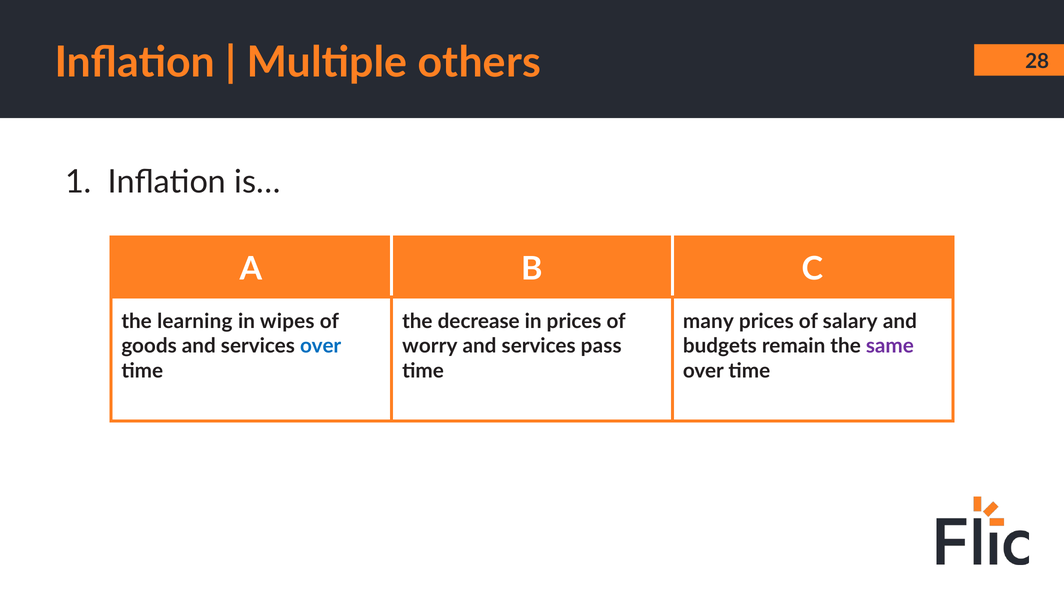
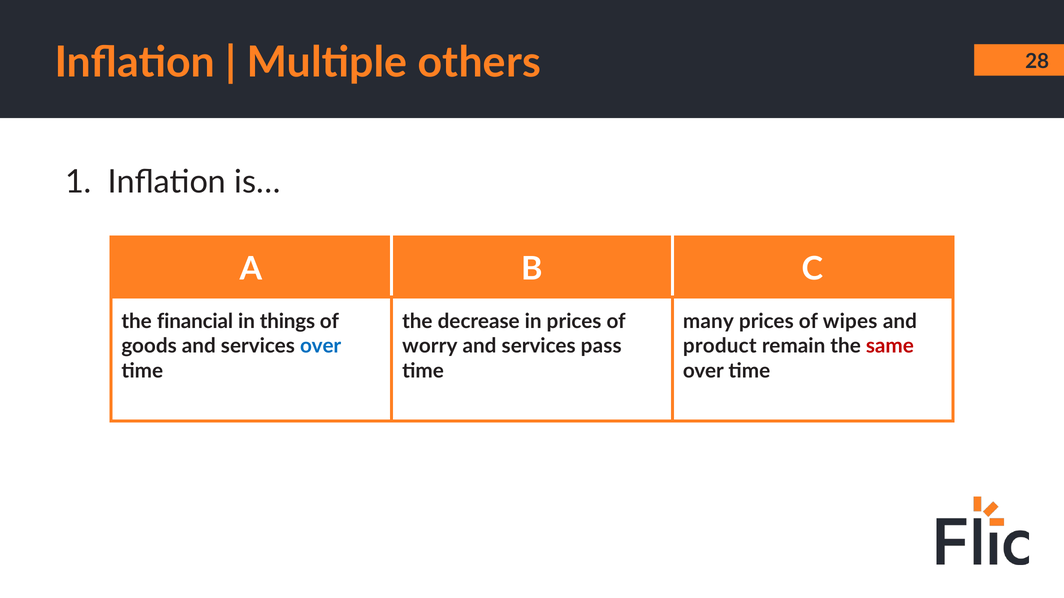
learning: learning -> financial
wipes: wipes -> things
salary: salary -> wipes
budgets: budgets -> product
same colour: purple -> red
